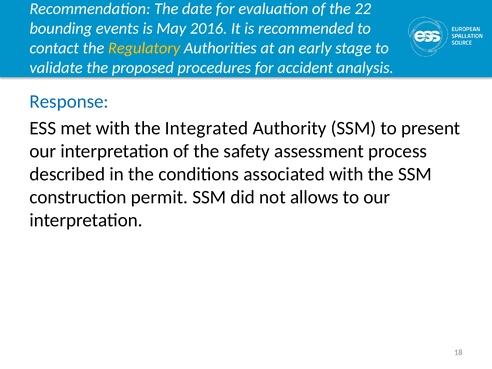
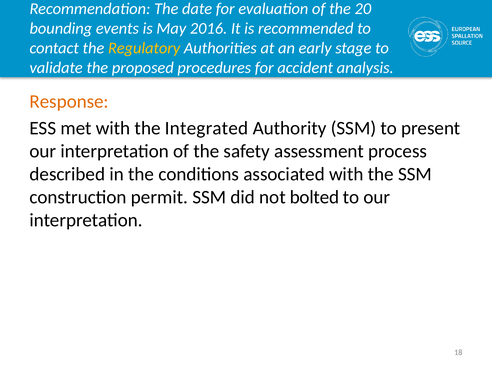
22: 22 -> 20
Response colour: blue -> orange
allows: allows -> bolted
